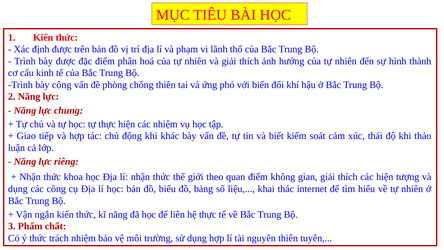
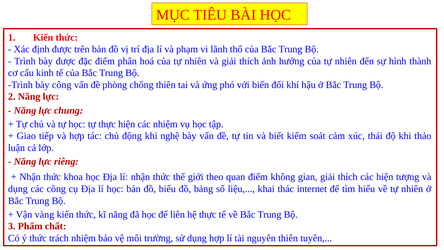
khác: khác -> nghệ
ngắn: ngắn -> vàng
